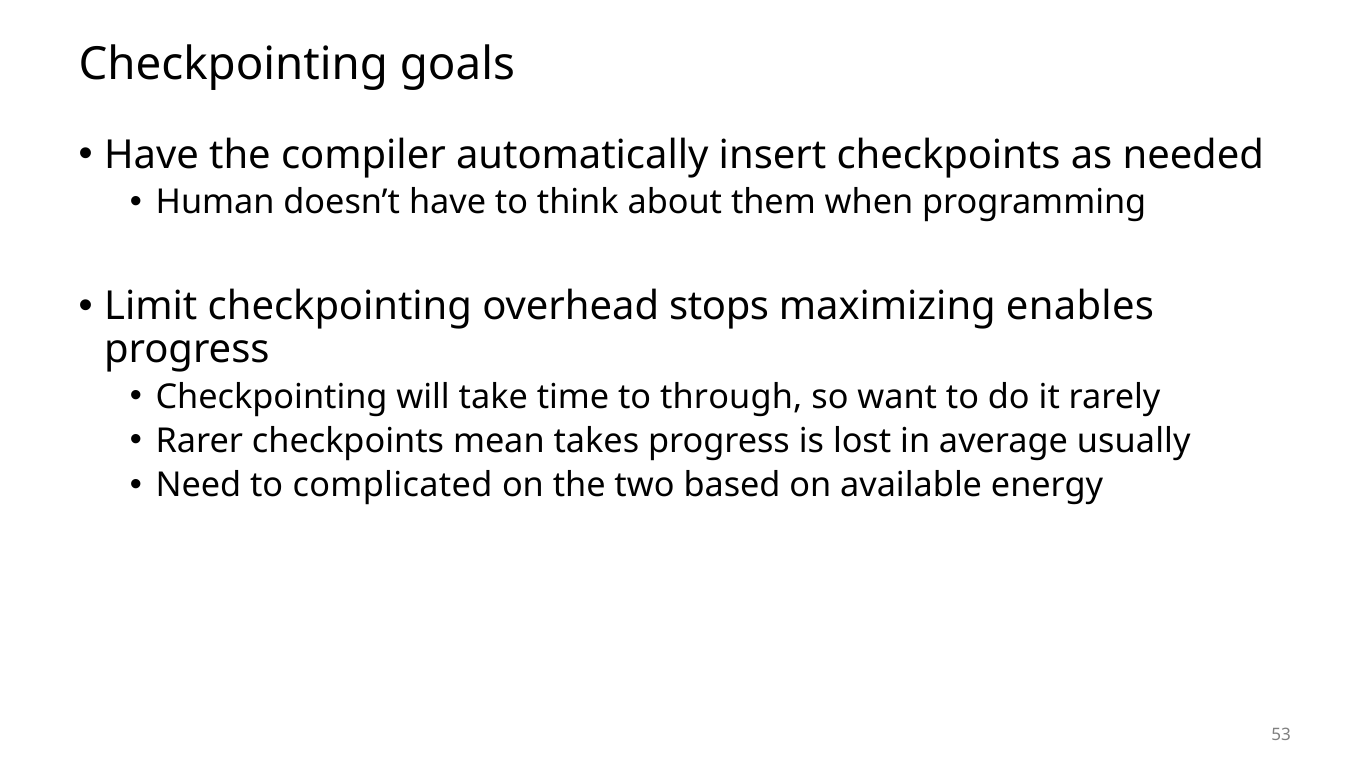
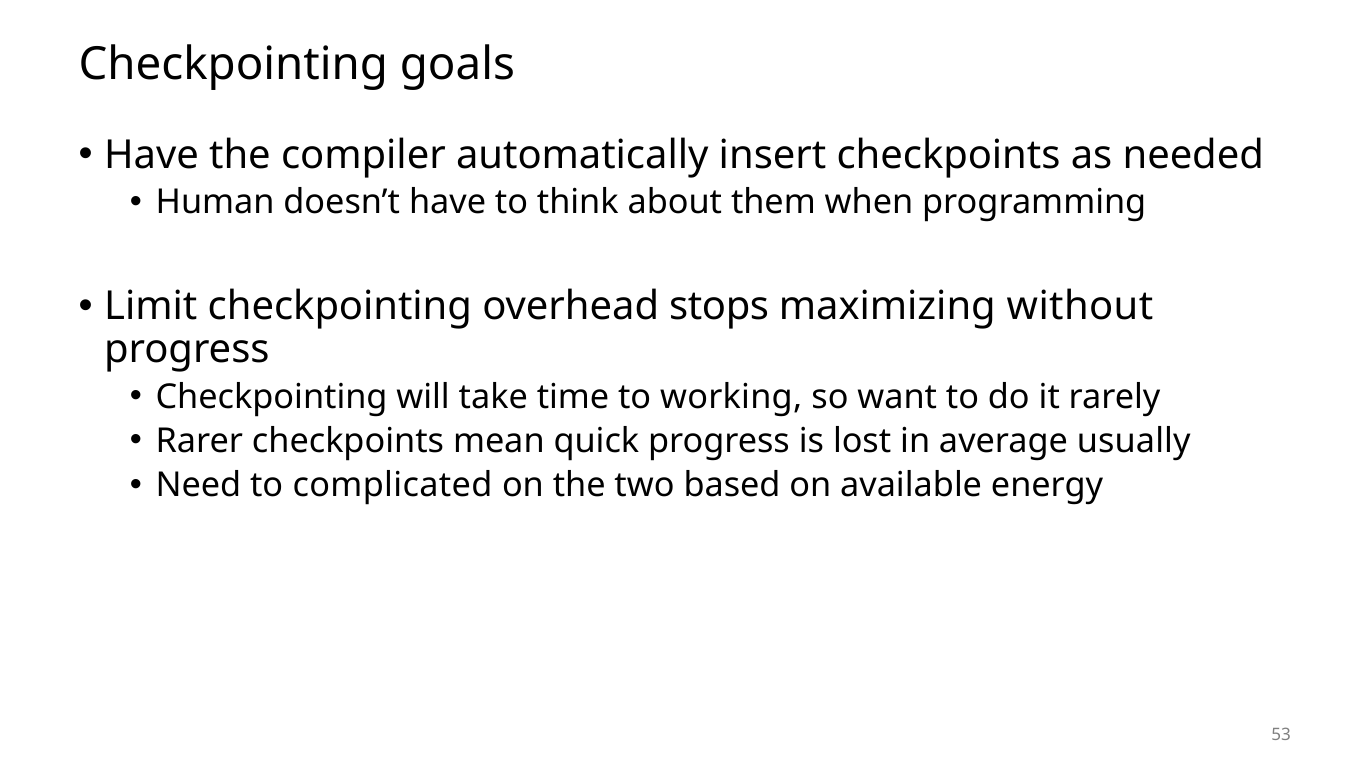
enables: enables -> without
through: through -> working
takes: takes -> quick
